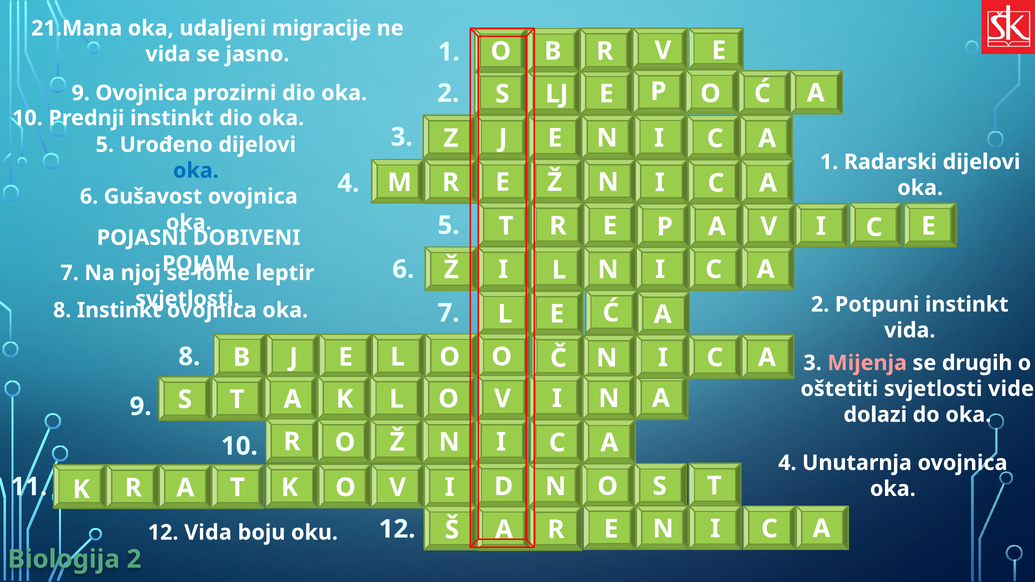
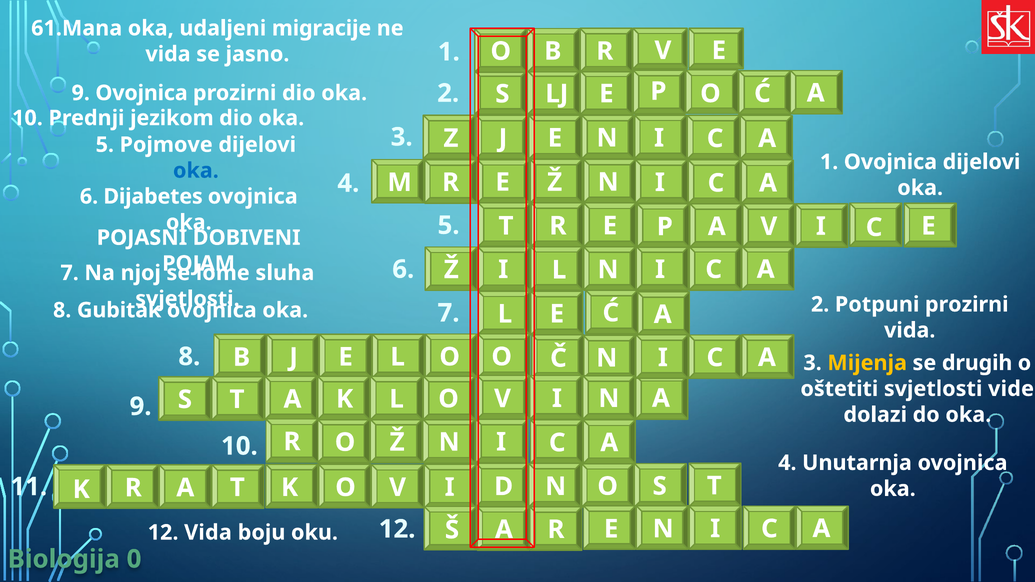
21.Mana: 21.Mana -> 61.Mana
Prednji instinkt: instinkt -> jezikom
Urođeno: Urođeno -> Pojmove
1 Radarski: Radarski -> Ovojnica
Gušavost: Gušavost -> Dijabetes
leptir: leptir -> sluha
Potpuni instinkt: instinkt -> prozirni
8 Instinkt: Instinkt -> Gubitak
Mijenja colour: pink -> yellow
2 at (134, 559): 2 -> 0
